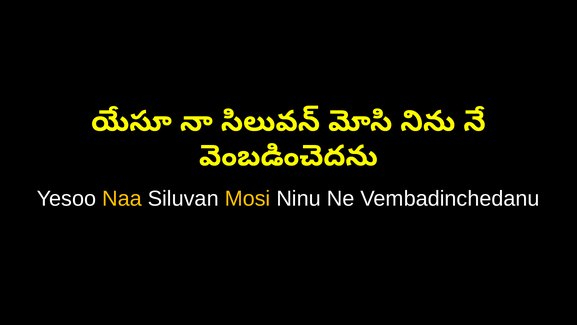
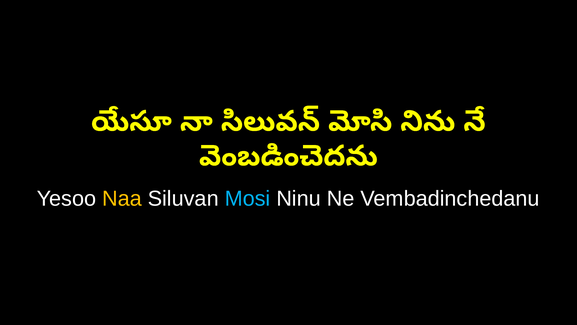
Mosi colour: yellow -> light blue
